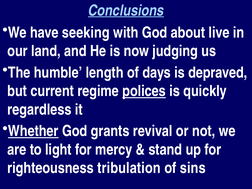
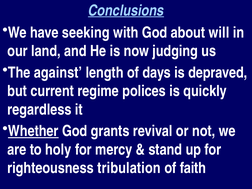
live: live -> will
humble: humble -> against
polices underline: present -> none
light: light -> holy
sins: sins -> faith
